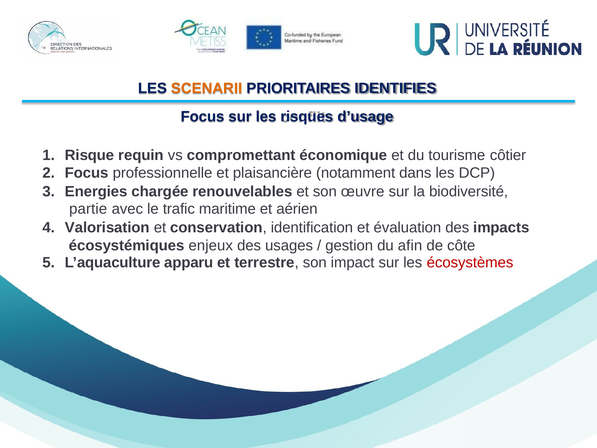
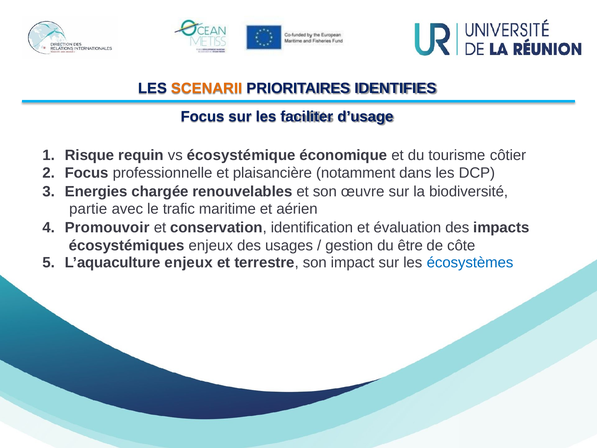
risques: risques -> faciliter
compromettant: compromettant -> écosystémique
Valorisation: Valorisation -> Promouvoir
afin: afin -> être
L’aquaculture apparu: apparu -> enjeux
écosystèmes colour: red -> blue
